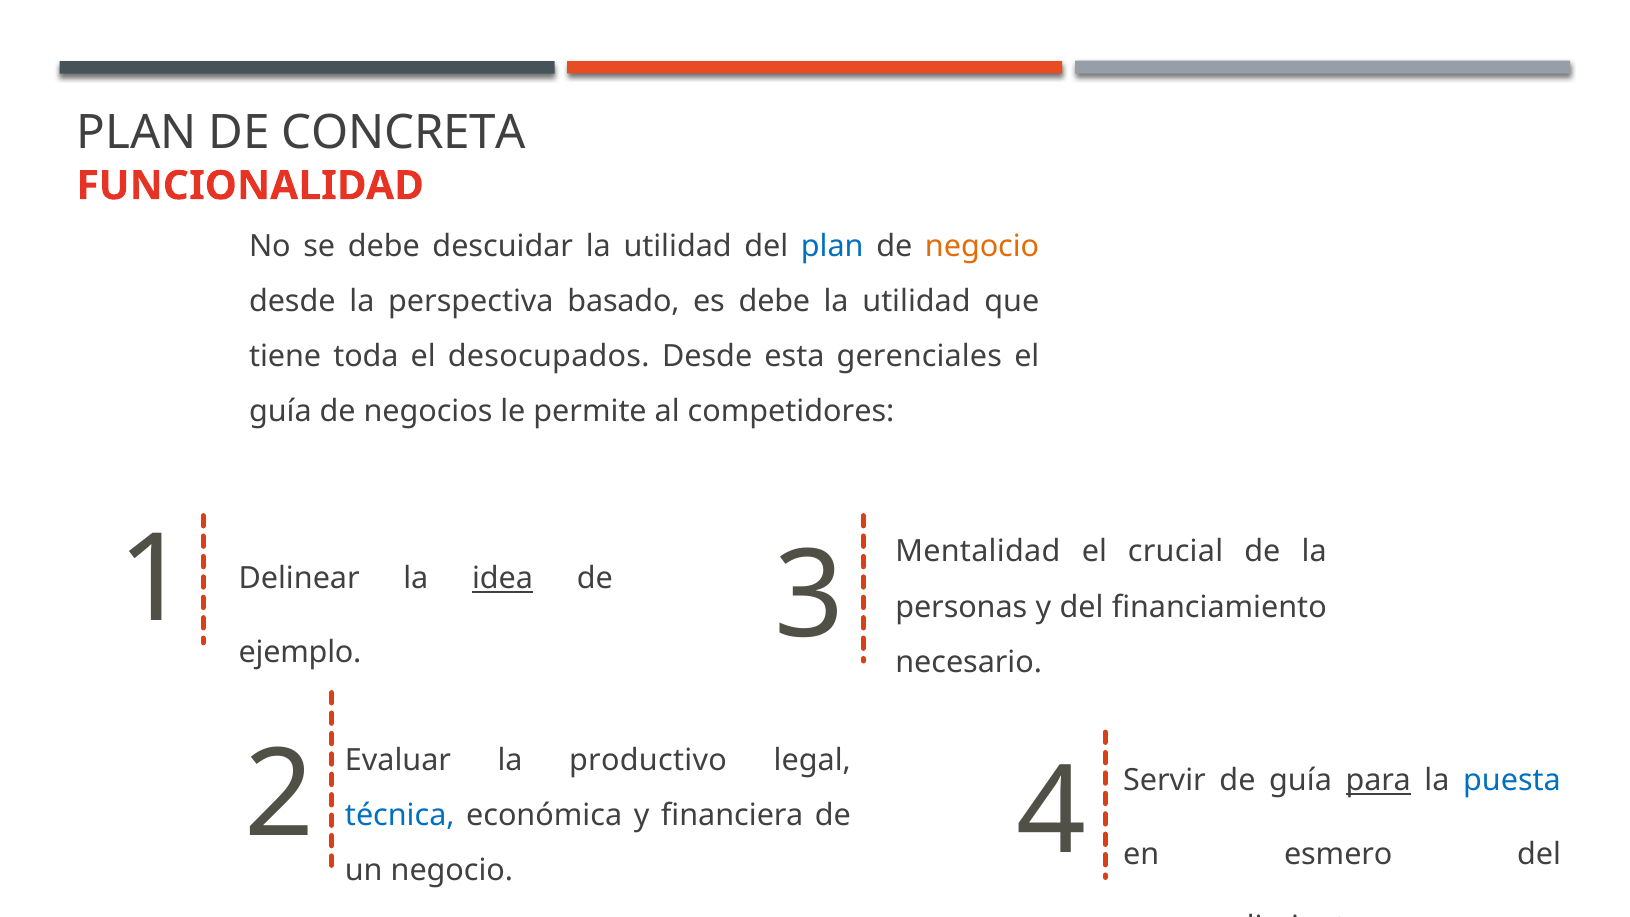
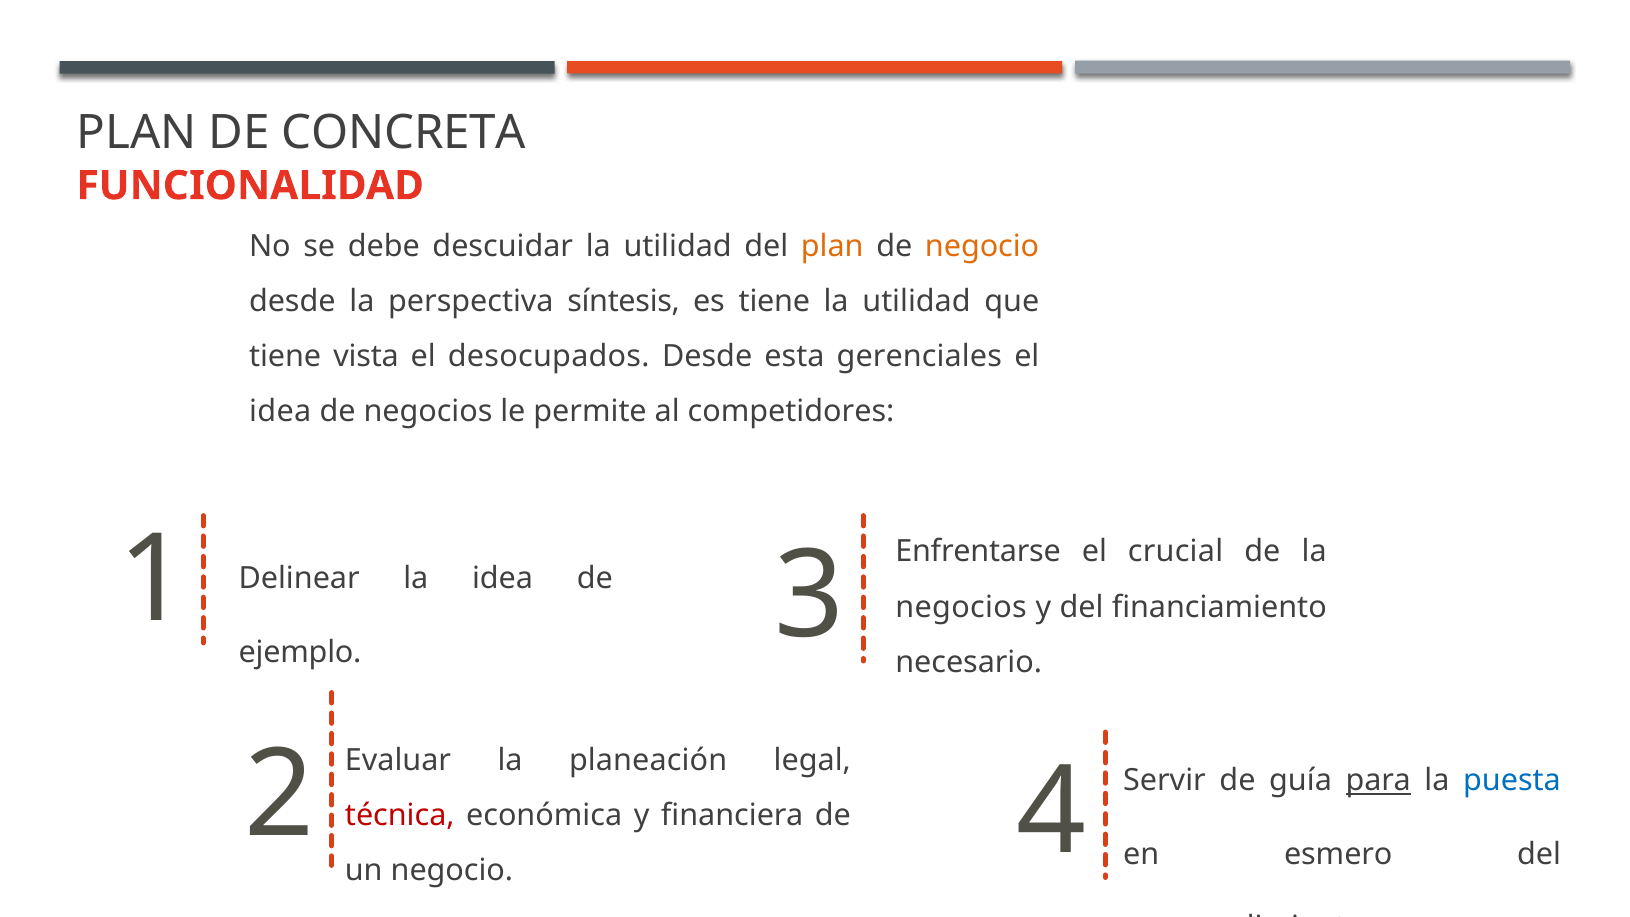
plan at (832, 246) colour: blue -> orange
basado: basado -> síntesis
es debe: debe -> tiene
toda: toda -> vista
guía at (280, 411): guía -> idea
Mentalidad: Mentalidad -> Enfrentarse
idea at (503, 579) underline: present -> none
personas at (961, 607): personas -> negocios
productivo: productivo -> planeación
técnica colour: blue -> red
